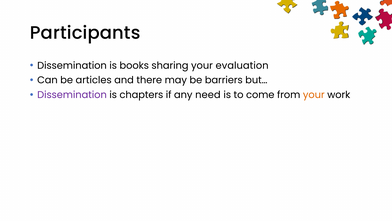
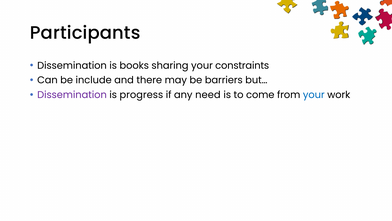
evaluation: evaluation -> constraints
articles: articles -> include
chapters: chapters -> progress
your at (314, 95) colour: orange -> blue
